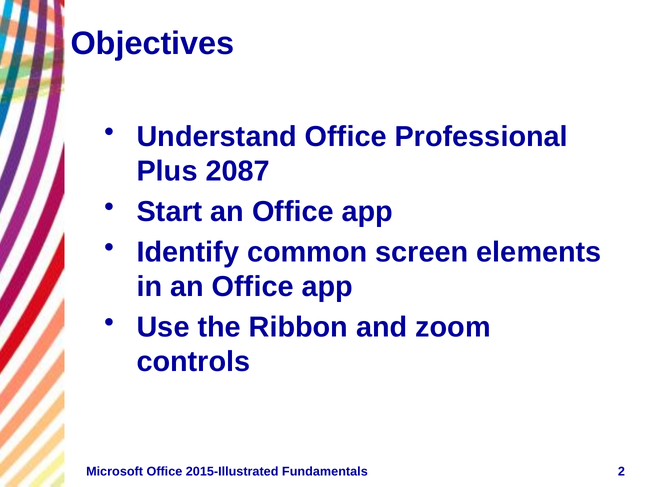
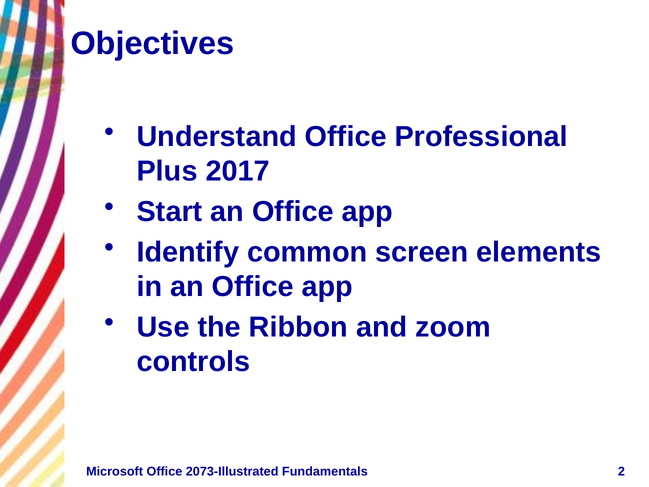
2087: 2087 -> 2017
2015-Illustrated: 2015-Illustrated -> 2073-Illustrated
